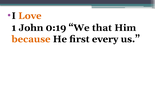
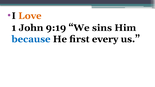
0:19: 0:19 -> 9:19
that: that -> sins
because colour: orange -> blue
